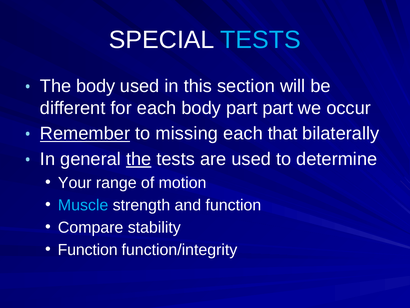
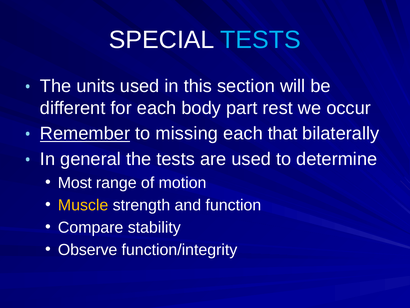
The body: body -> units
part part: part -> rest
the at (139, 159) underline: present -> none
Your: Your -> Most
Muscle colour: light blue -> yellow
Function at (88, 249): Function -> Observe
